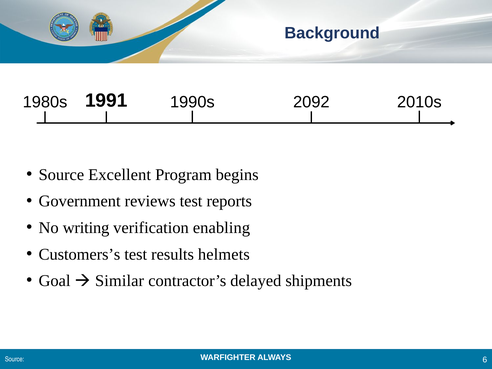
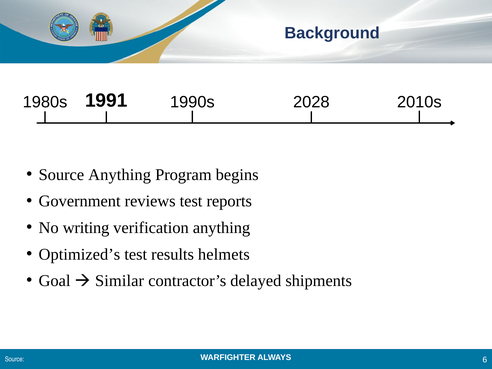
2092: 2092 -> 2028
Source Excellent: Excellent -> Anything
verification enabling: enabling -> anything
Customers’s: Customers’s -> Optimized’s
